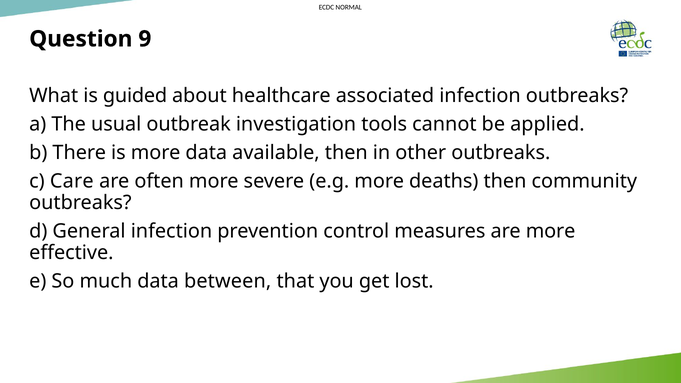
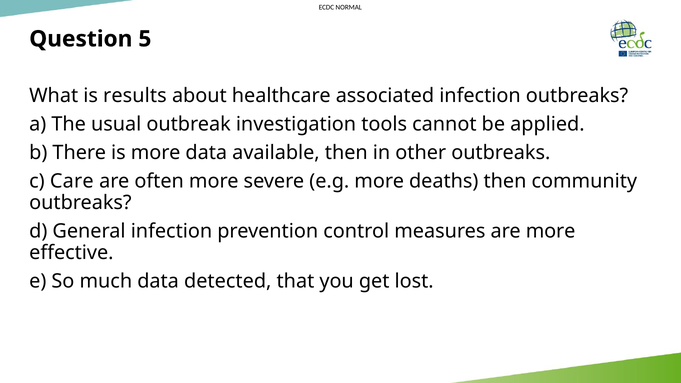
9: 9 -> 5
guided: guided -> results
between: between -> detected
